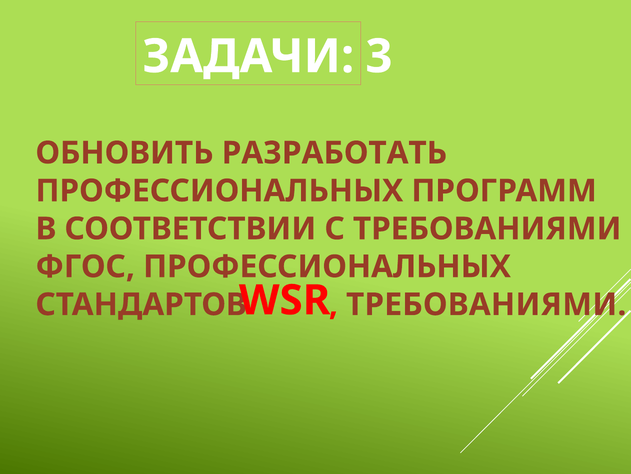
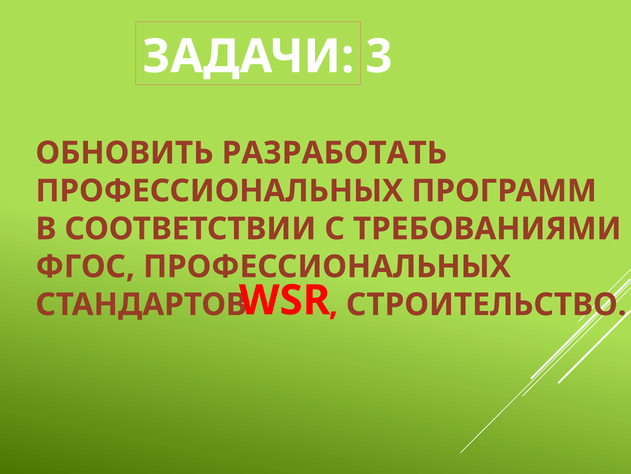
ТРЕБОВАНИЯМИ at (486, 304): ТРЕБОВАНИЯМИ -> СТРОИТЕЛЬСТВО
